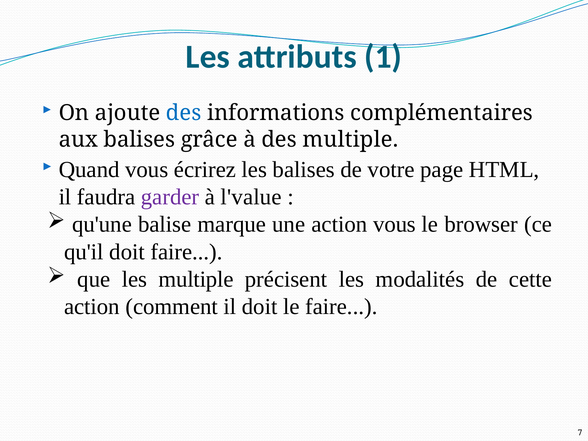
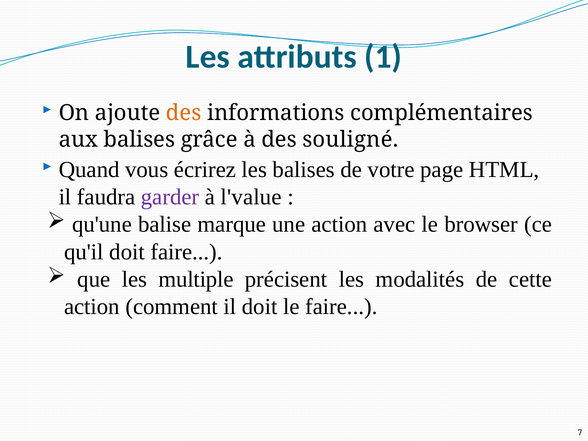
des at (184, 113) colour: blue -> orange
des multiple: multiple -> souligné
action vous: vous -> avec
